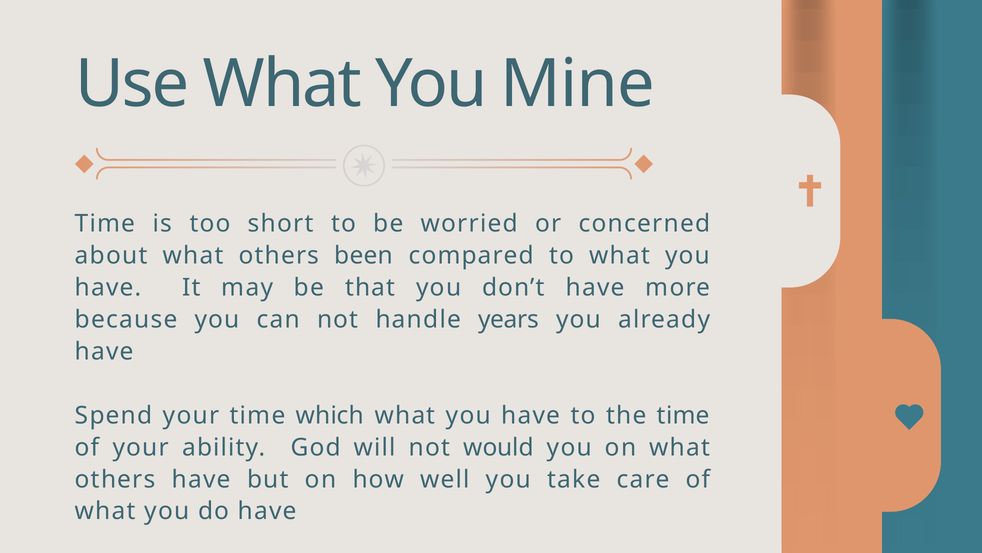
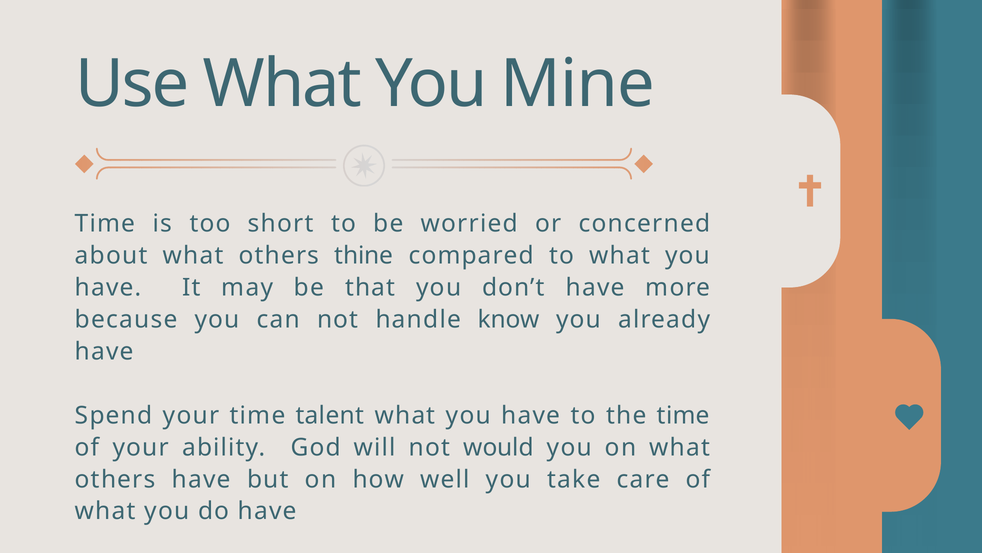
been: been -> thine
years: years -> know
which: which -> talent
